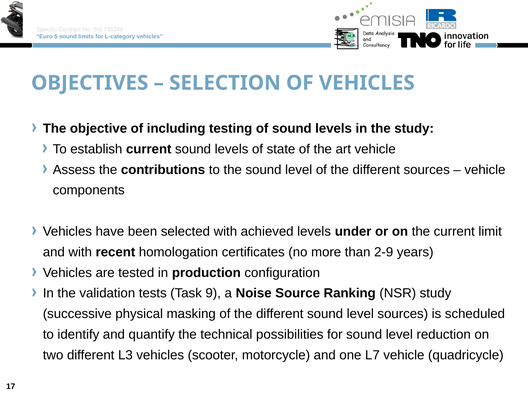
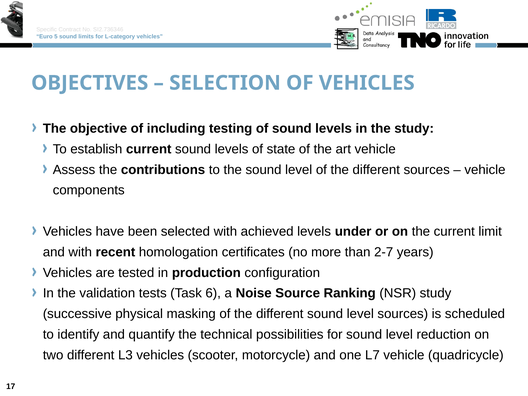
2-9: 2-9 -> 2-7
9: 9 -> 6
